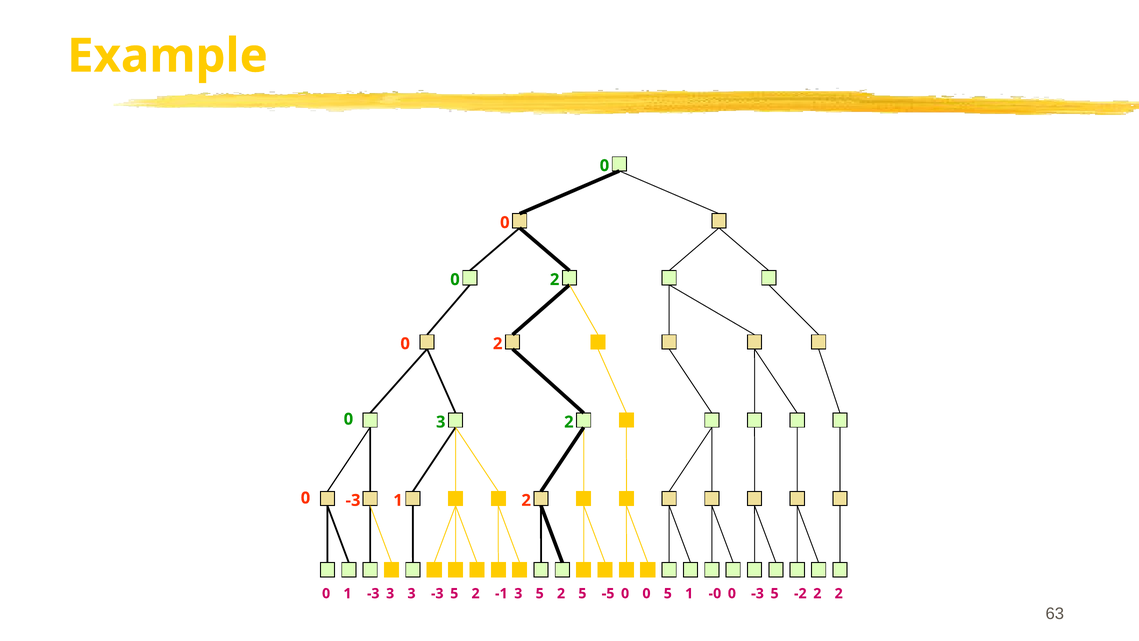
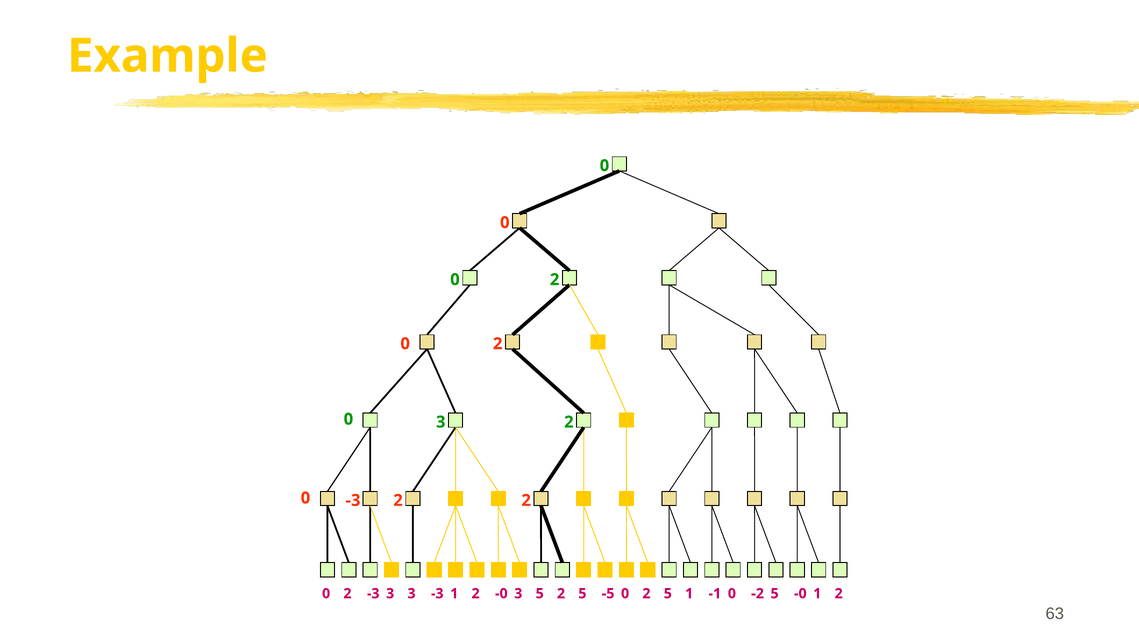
0 -3 1: 1 -> 2
1 at (347, 593): 1 -> 2
-3 5: 5 -> 1
-1 at (501, 593): -1 -> -0
0 at (646, 593): 0 -> 2
-0: -0 -> -1
3 -3: -3 -> -2
-2 at (800, 593): -2 -> -0
5 2: 2 -> 1
